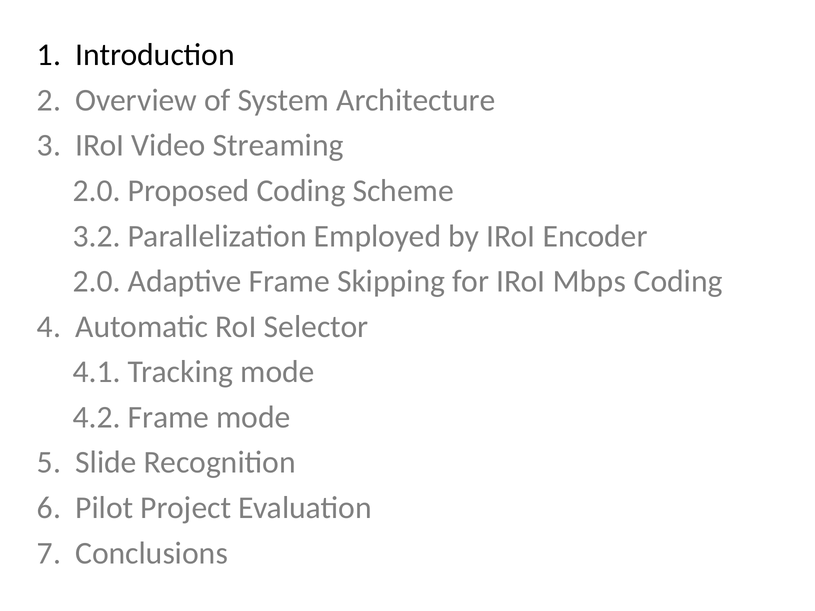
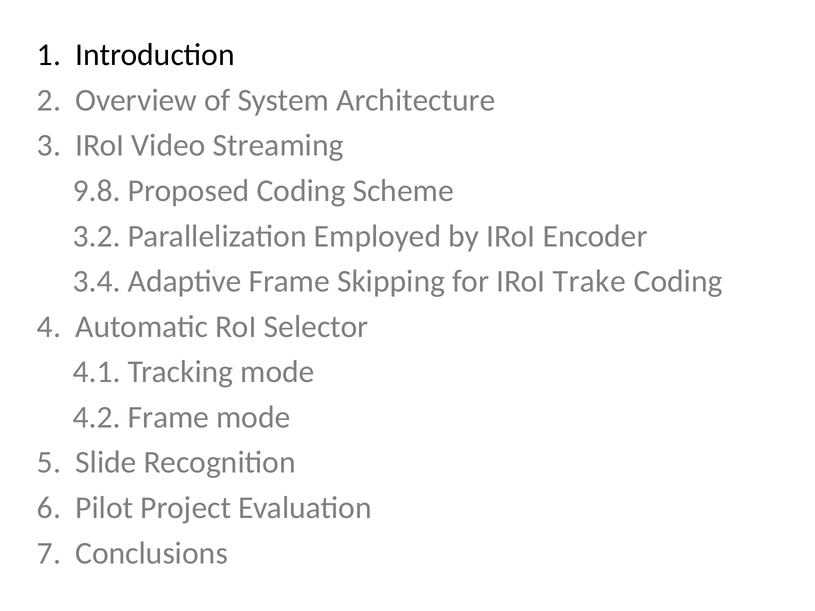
2.0 at (97, 191): 2.0 -> 9.8
2.0 at (97, 281): 2.0 -> 3.4
Mbps: Mbps -> Trake
